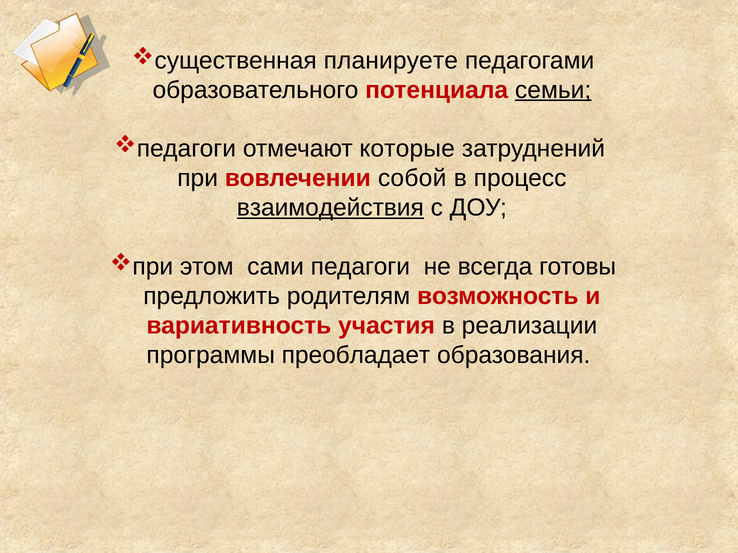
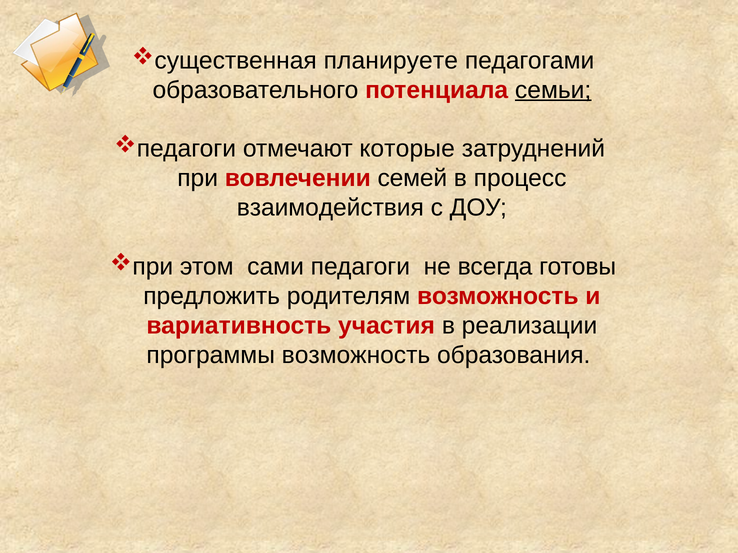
собой: собой -> семей
взаимодействия underline: present -> none
программы преобладает: преобладает -> возможность
